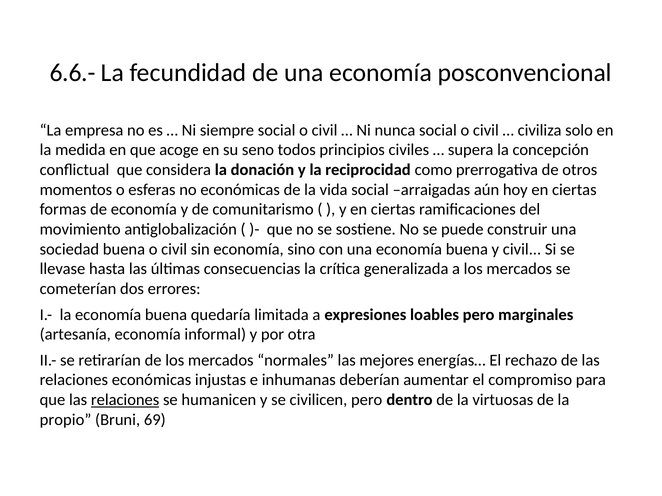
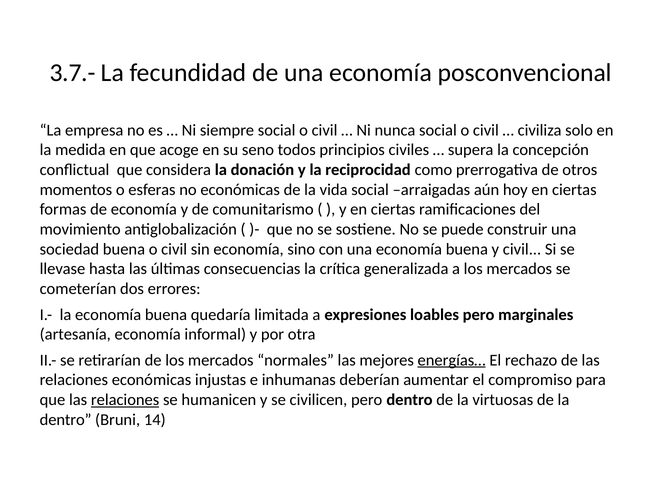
6.6.-: 6.6.- -> 3.7.-
energías… underline: none -> present
propio at (66, 420): propio -> dentro
69: 69 -> 14
